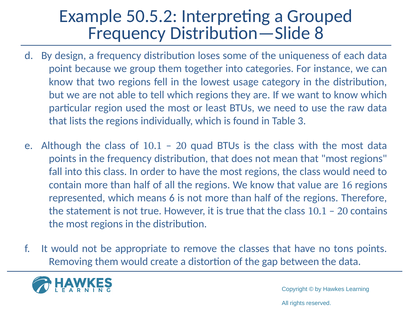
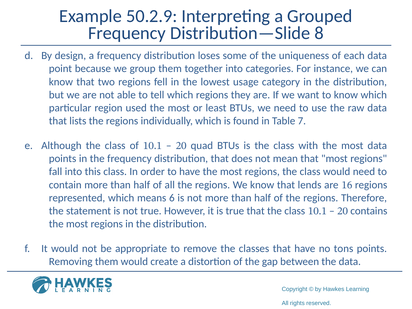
50.5.2: 50.5.2 -> 50.2.9
3: 3 -> 7
value: value -> lends
